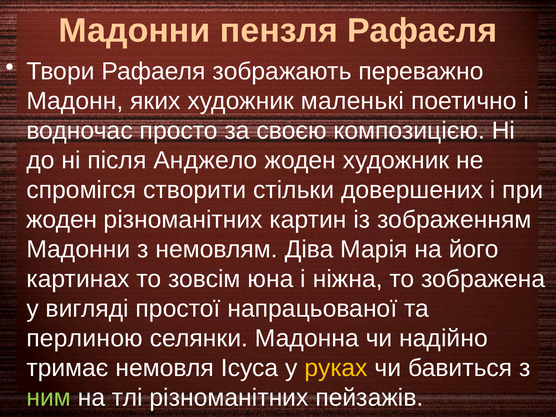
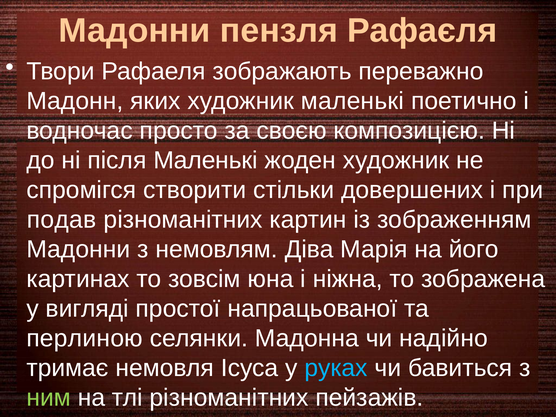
після Анджело: Анджело -> Маленькі
жоден at (62, 220): жоден -> подав
руках colour: yellow -> light blue
